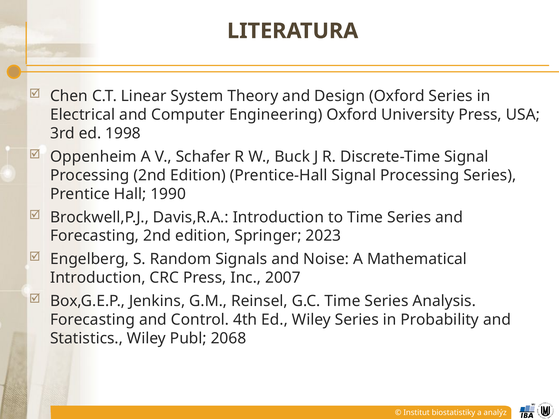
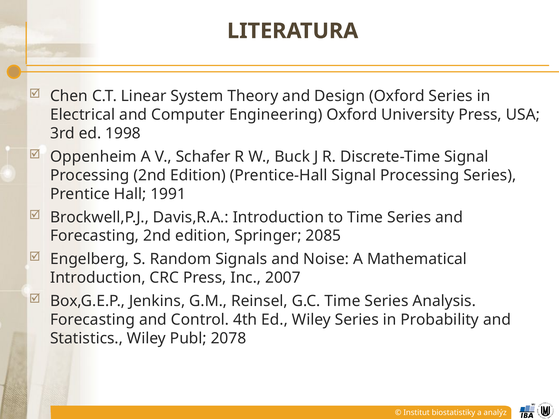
1990: 1990 -> 1991
2023: 2023 -> 2085
2068: 2068 -> 2078
